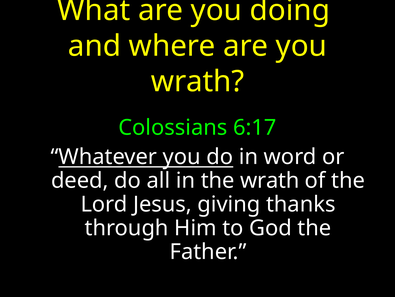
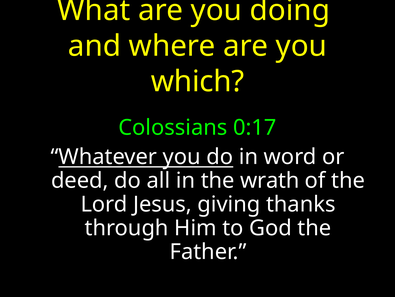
wrath at (198, 81): wrath -> which
6:17: 6:17 -> 0:17
